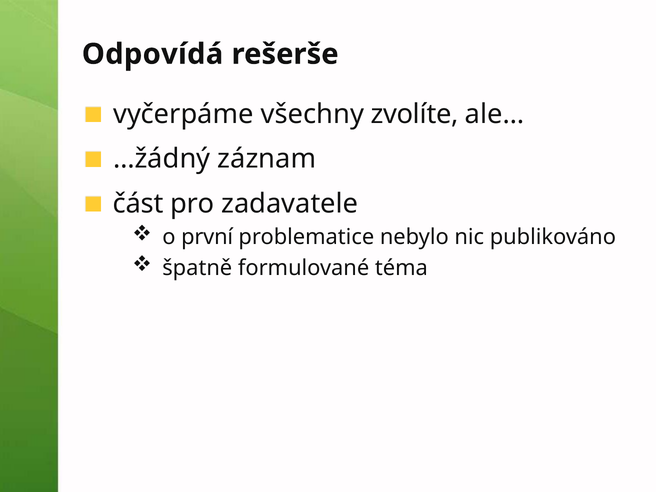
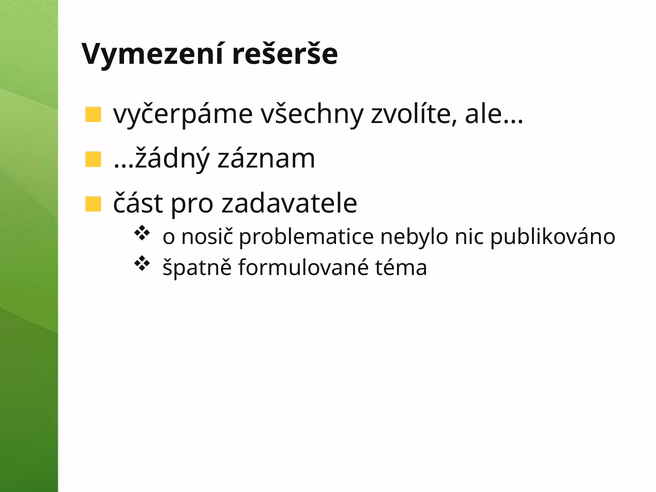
Odpovídá: Odpovídá -> Vymezení
první: první -> nosič
